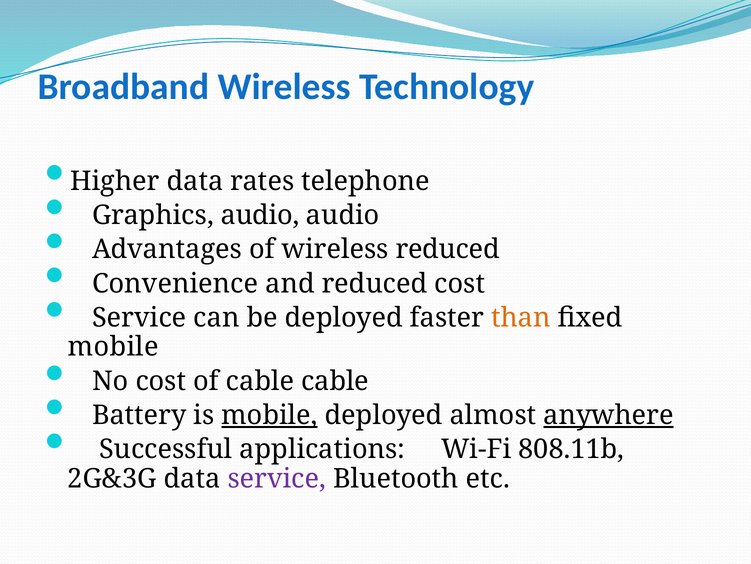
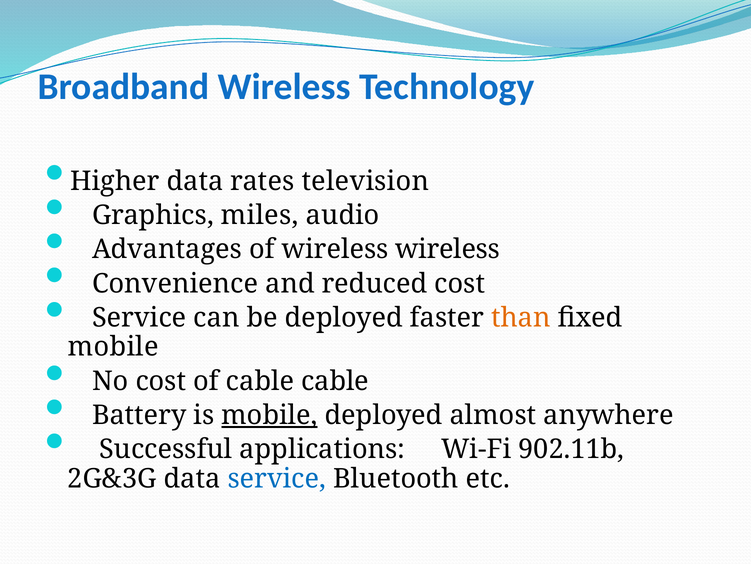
telephone: telephone -> television
audio at (260, 215): audio -> miles
wireless reduced: reduced -> wireless
anywhere underline: present -> none
808.11b: 808.11b -> 902.11b
service at (277, 478) colour: purple -> blue
